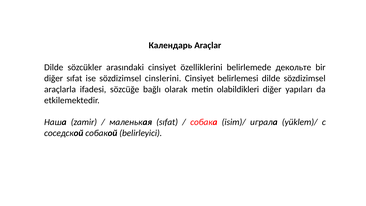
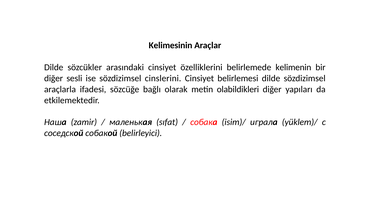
Календарь: Календарь -> Kelimesinin
декольте: декольте -> kelimenin
diğer sıfat: sıfat -> sesli
